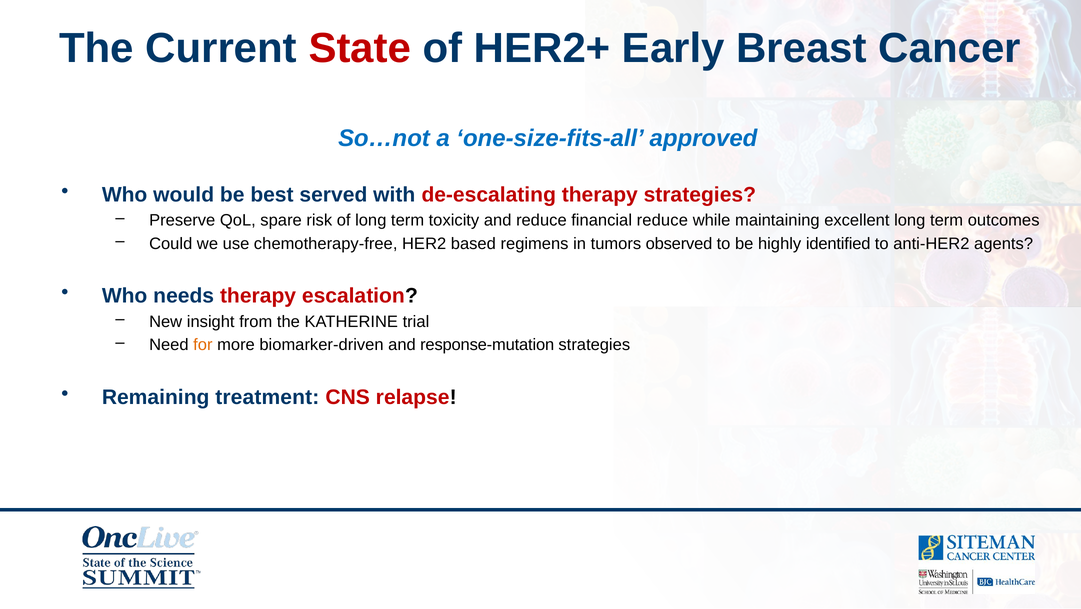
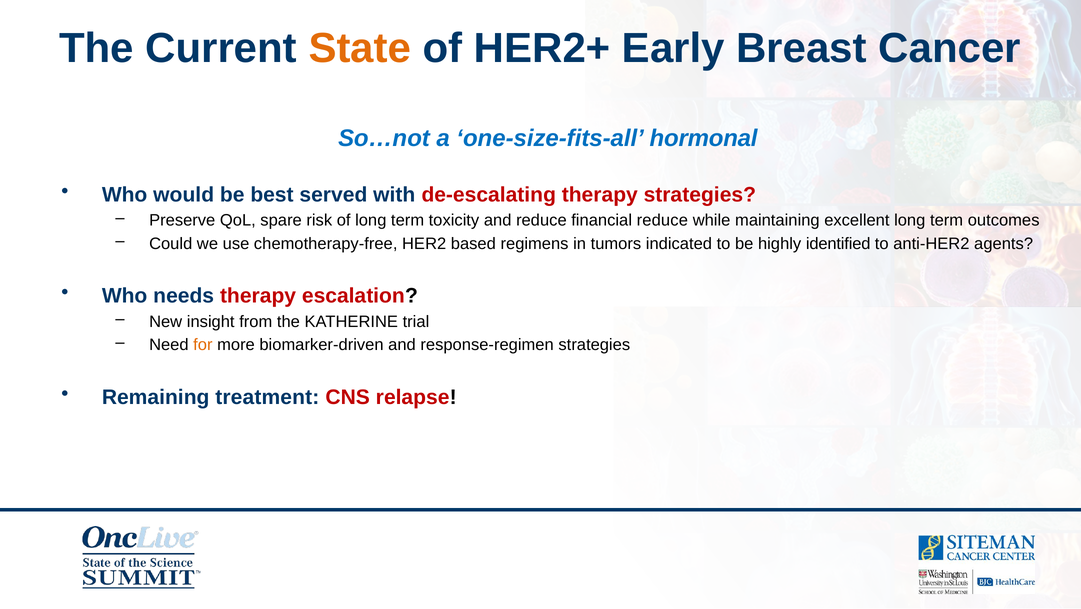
State colour: red -> orange
approved: approved -> hormonal
observed: observed -> indicated
response-mutation: response-mutation -> response-regimen
